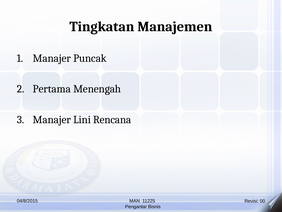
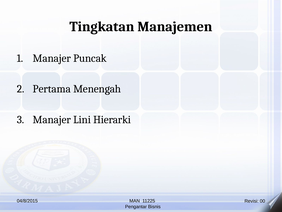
Rencana: Rencana -> Hierarki
